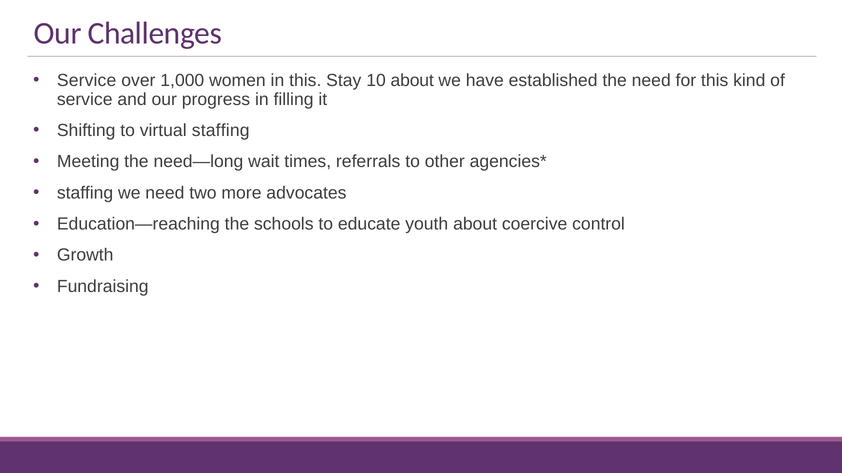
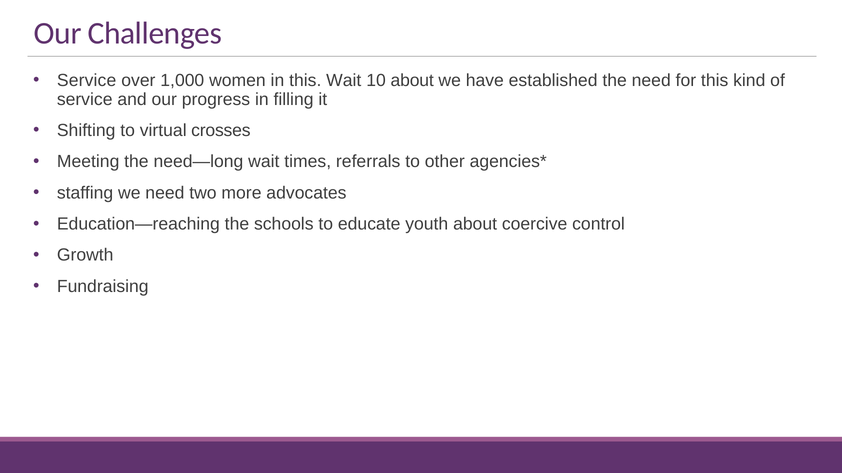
this Stay: Stay -> Wait
virtual staffing: staffing -> crosses
